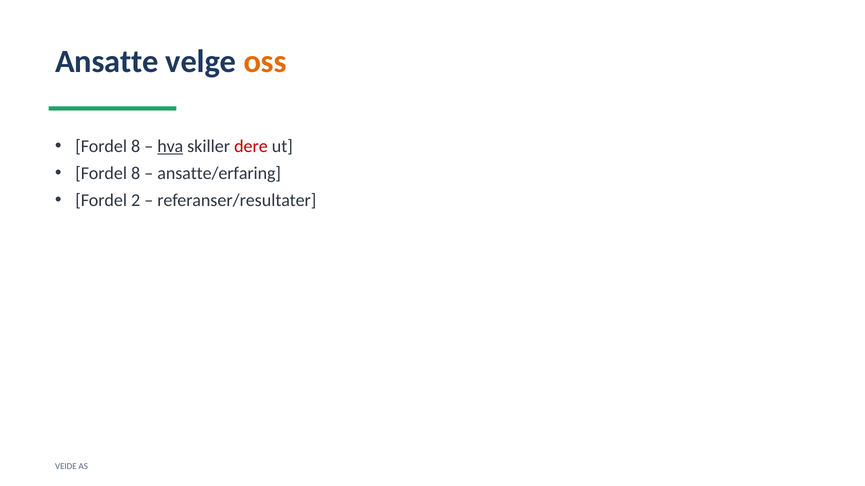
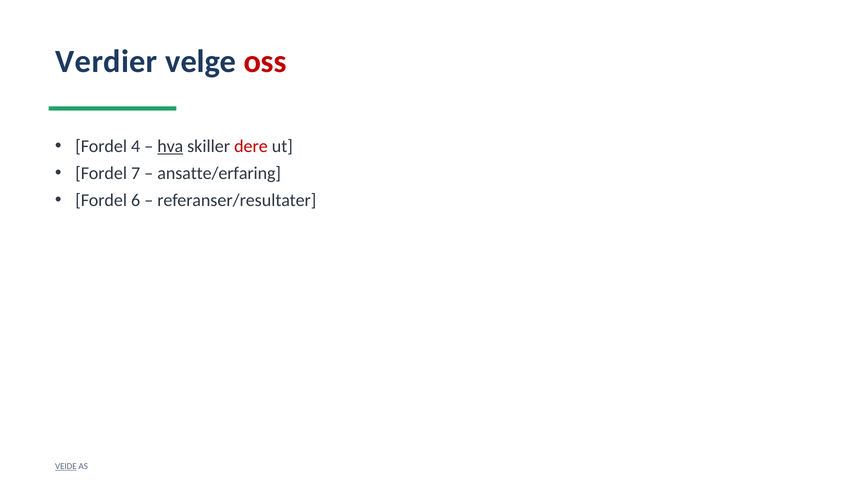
Ansatte: Ansatte -> Verdier
oss colour: orange -> red
8 at (136, 147): 8 -> 4
8 at (136, 174): 8 -> 7
2: 2 -> 6
VEIDE underline: none -> present
